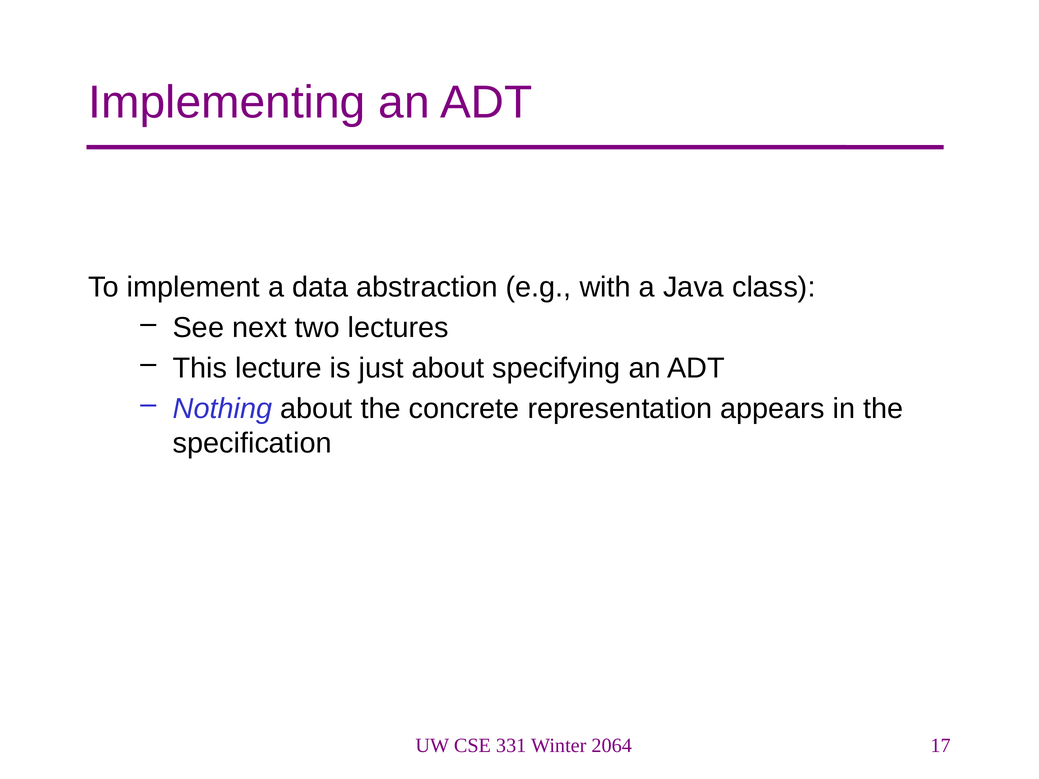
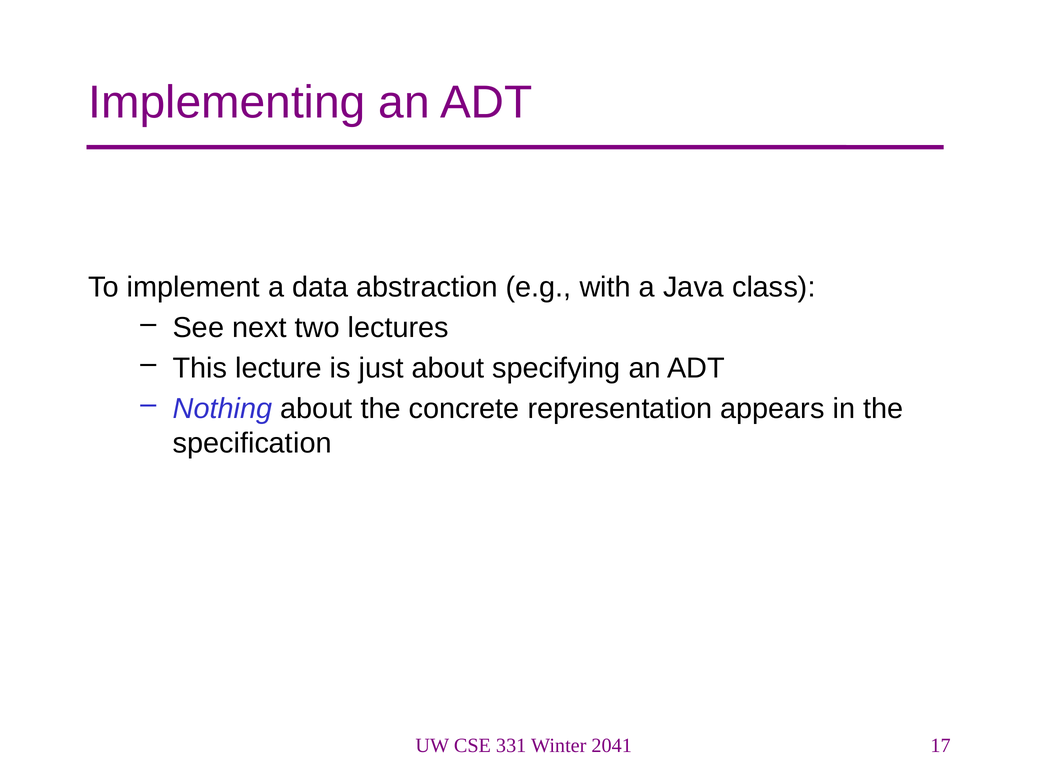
2064: 2064 -> 2041
